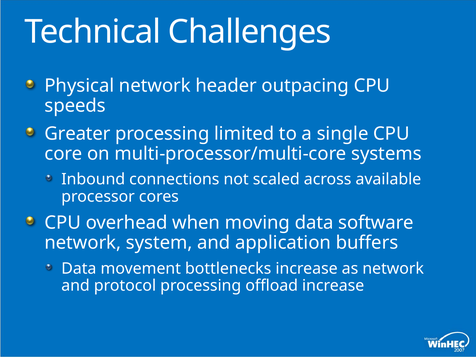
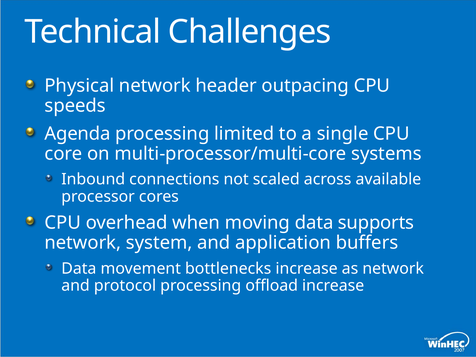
Greater: Greater -> Agenda
software: software -> supports
